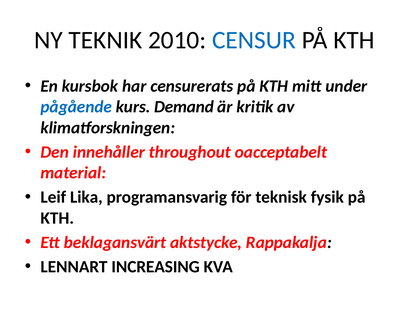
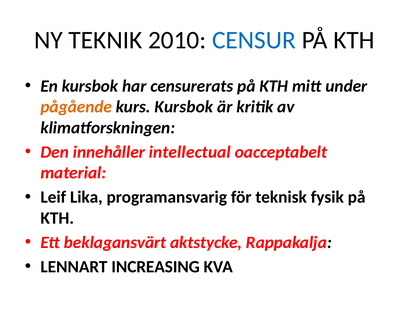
pågående colour: blue -> orange
kurs Demand: Demand -> Kursbok
throughout: throughout -> intellectual
